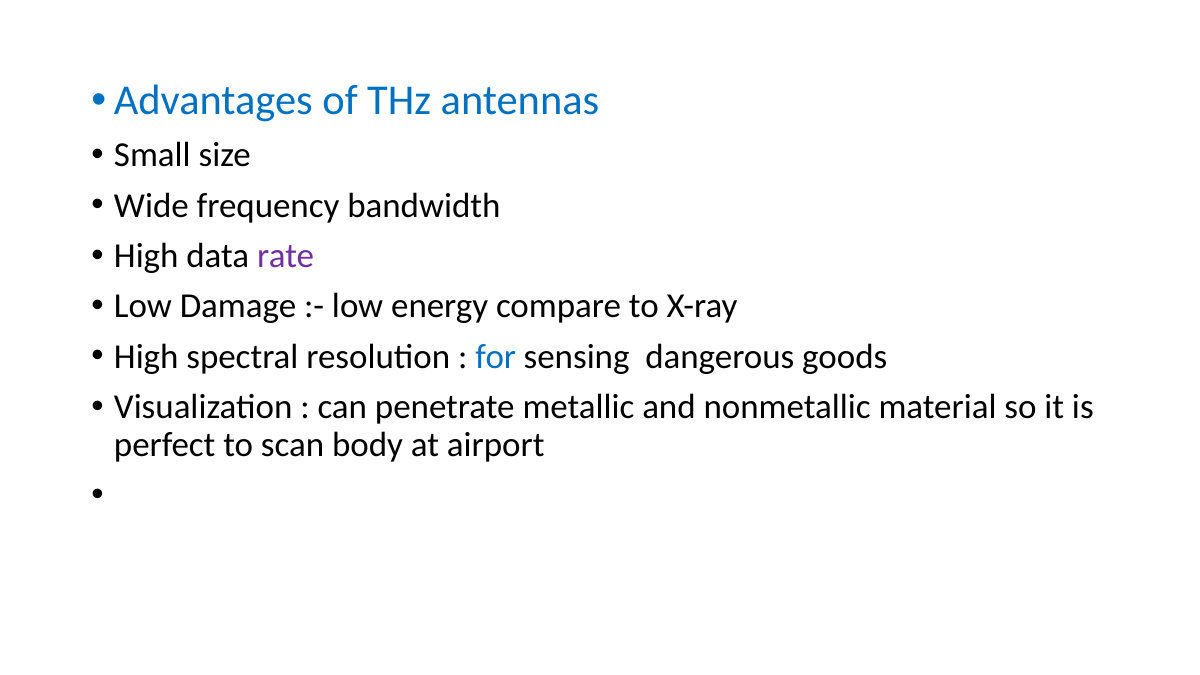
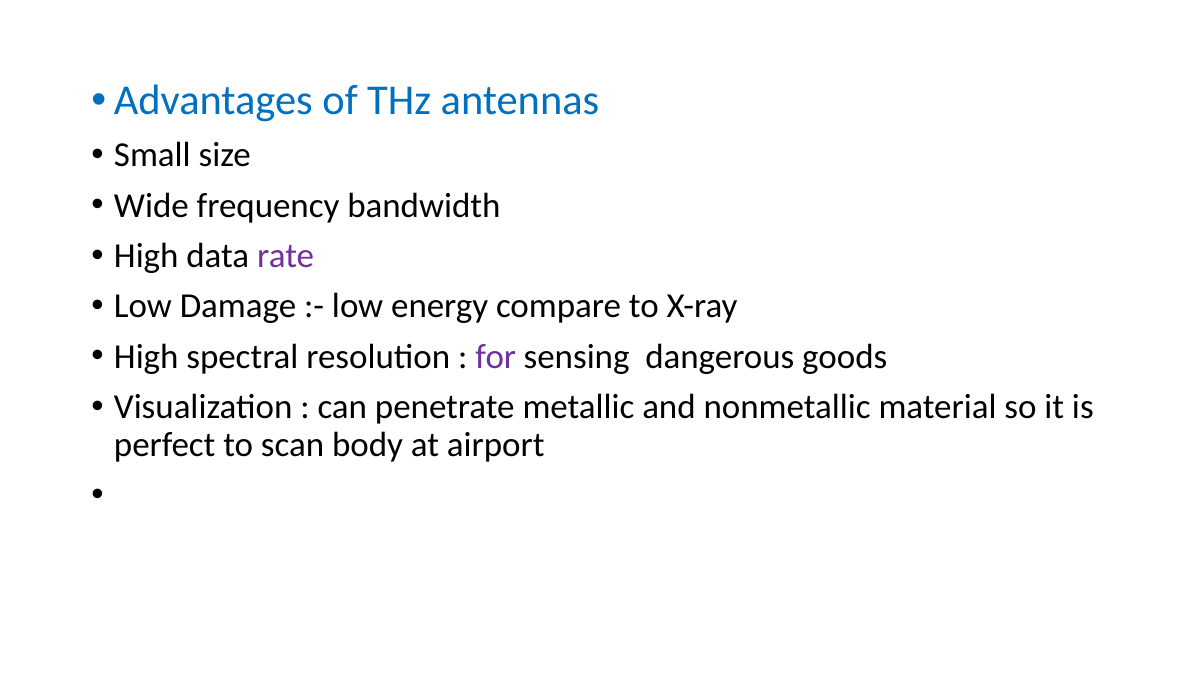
for colour: blue -> purple
